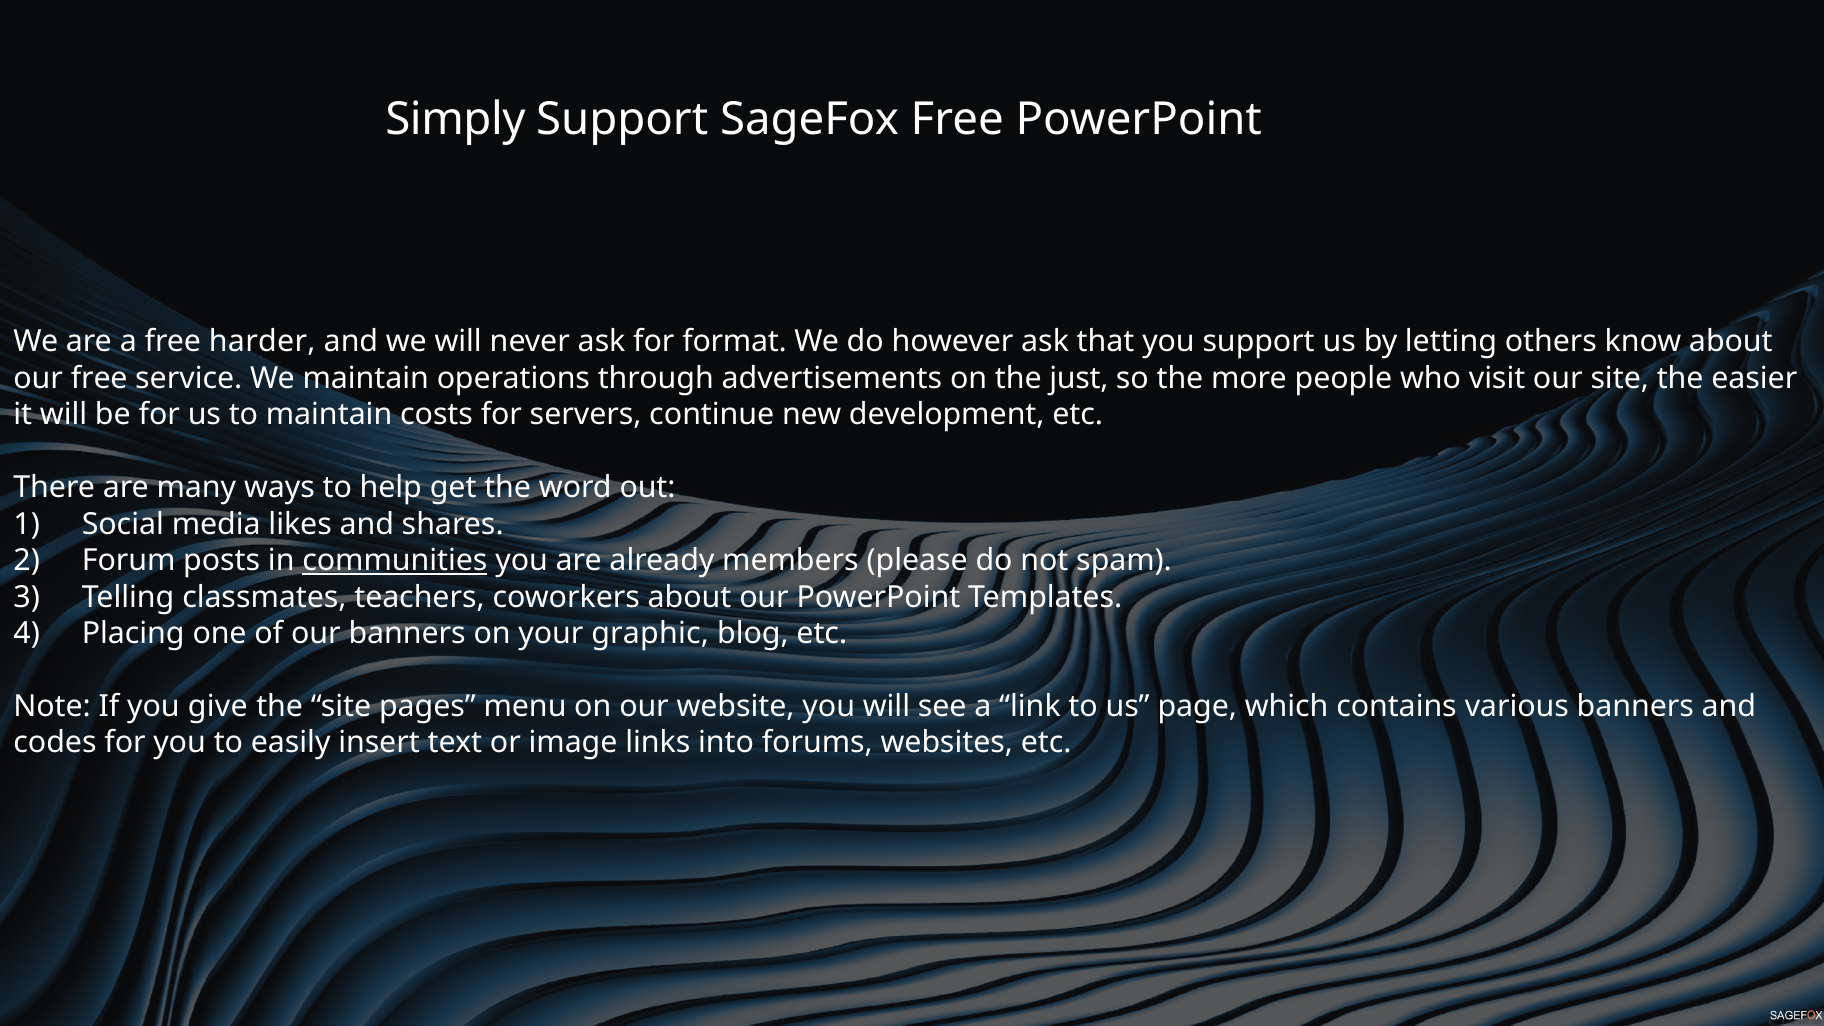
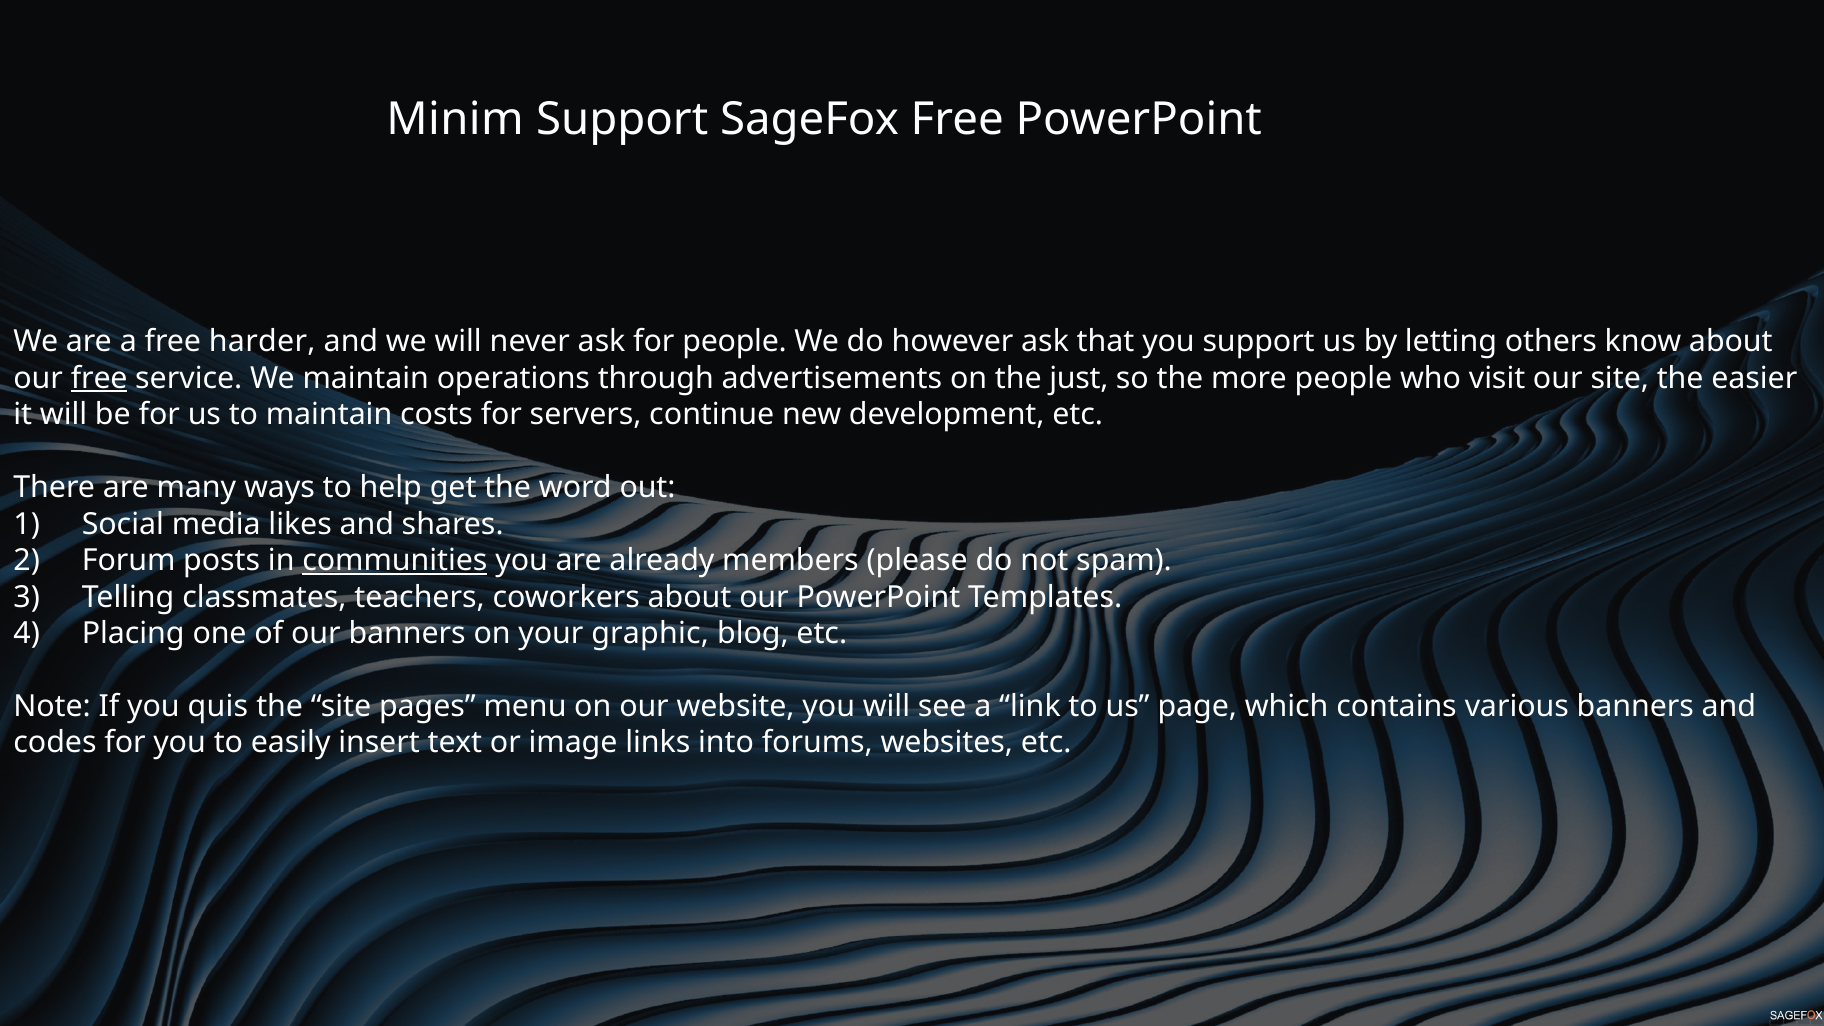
Simply: Simply -> Minim
for format: format -> people
free at (99, 378) underline: none -> present
give: give -> quis
